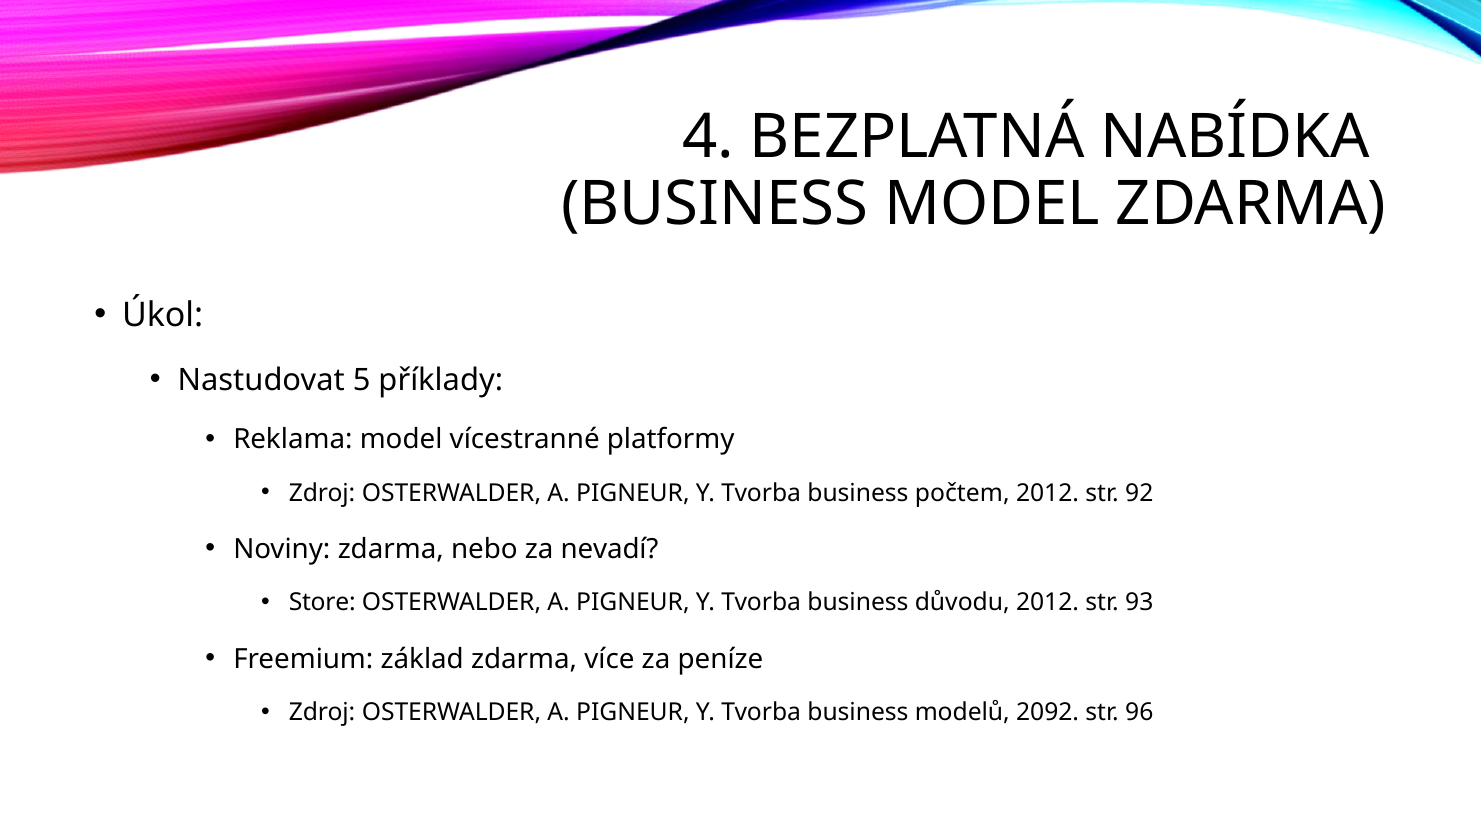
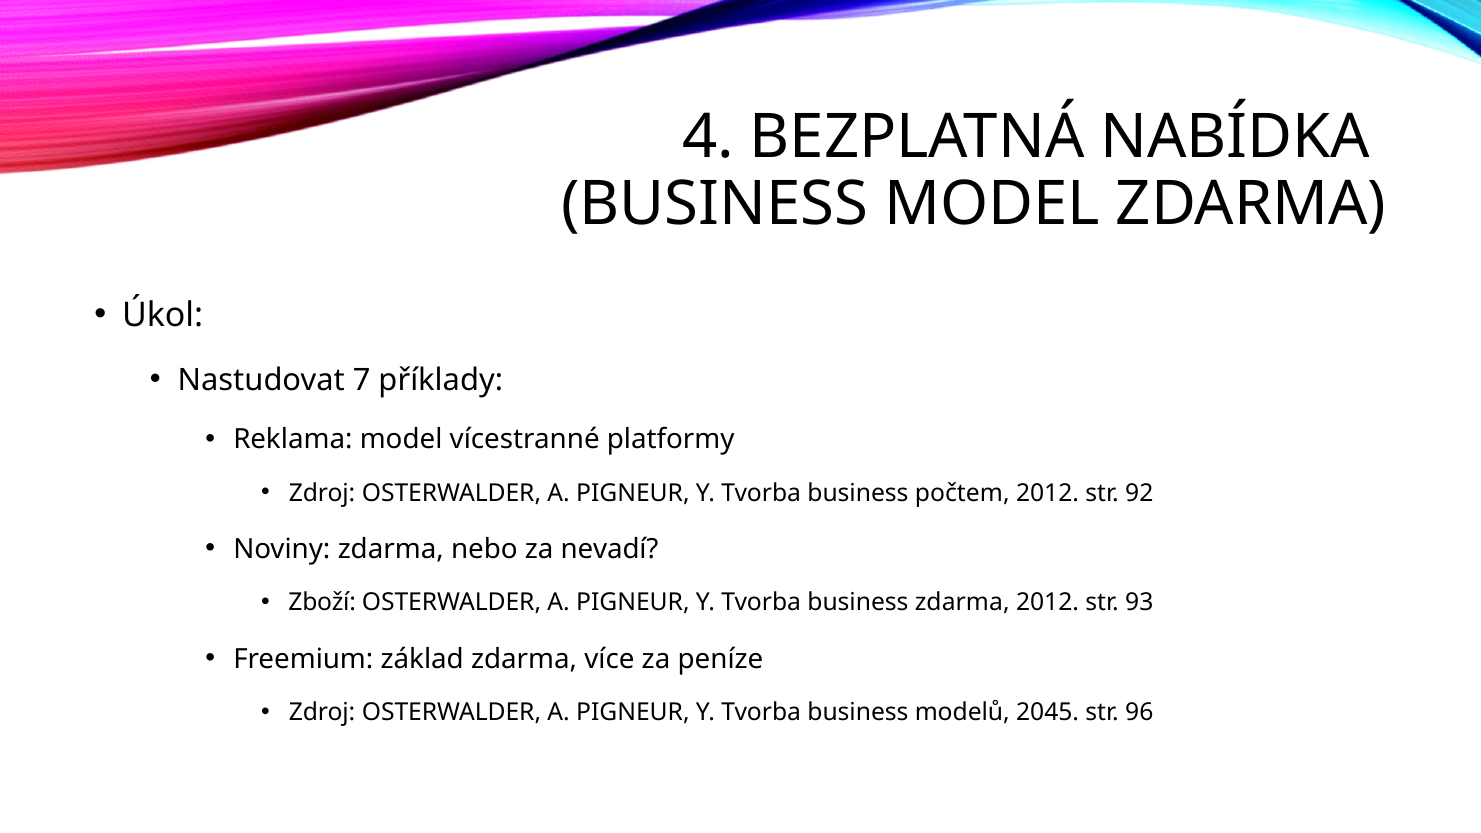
5: 5 -> 7
Store: Store -> Zboží
business důvodu: důvodu -> zdarma
2092: 2092 -> 2045
